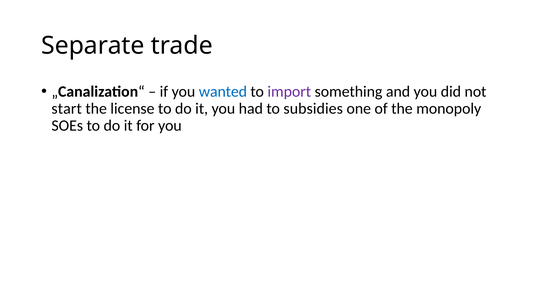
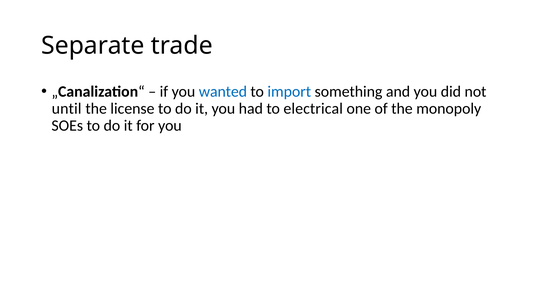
import colour: purple -> blue
start: start -> until
subsidies: subsidies -> electrical
